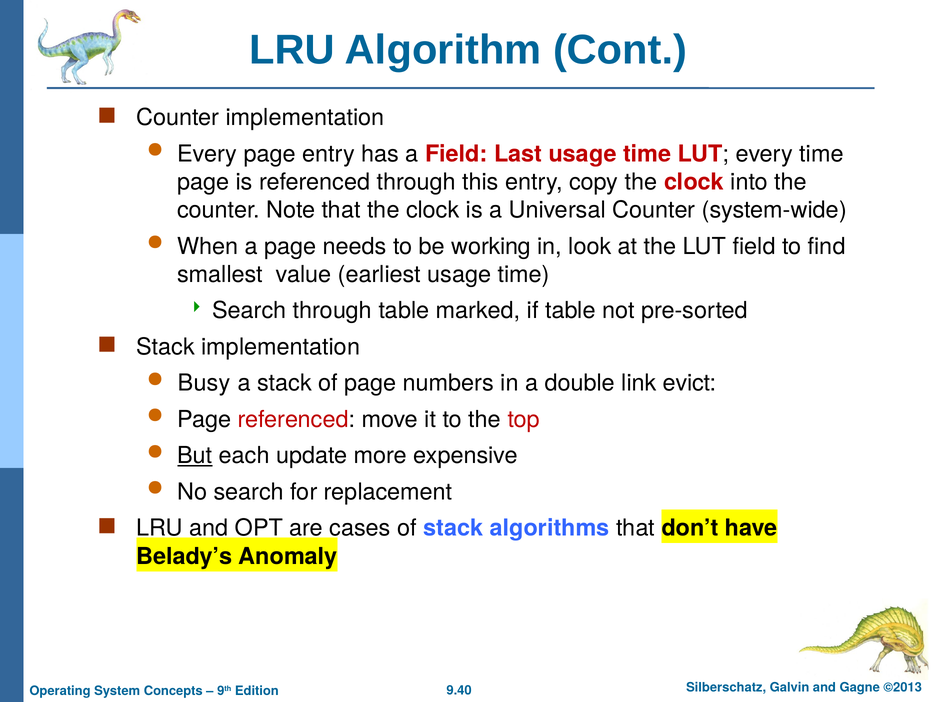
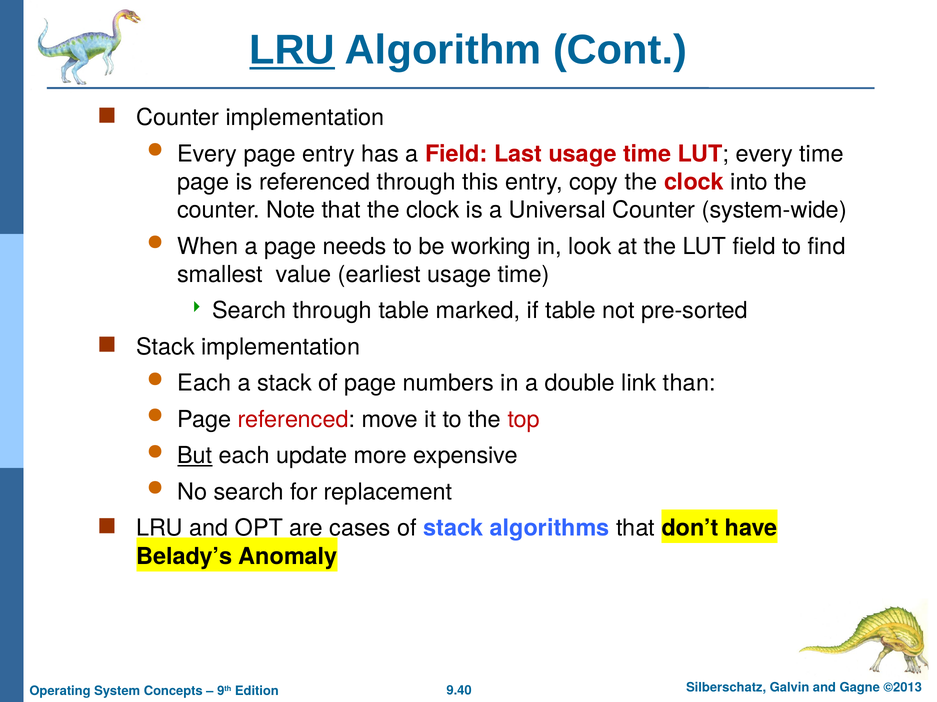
LRU at (292, 50) underline: none -> present
Busy at (204, 384): Busy -> Each
evict: evict -> than
